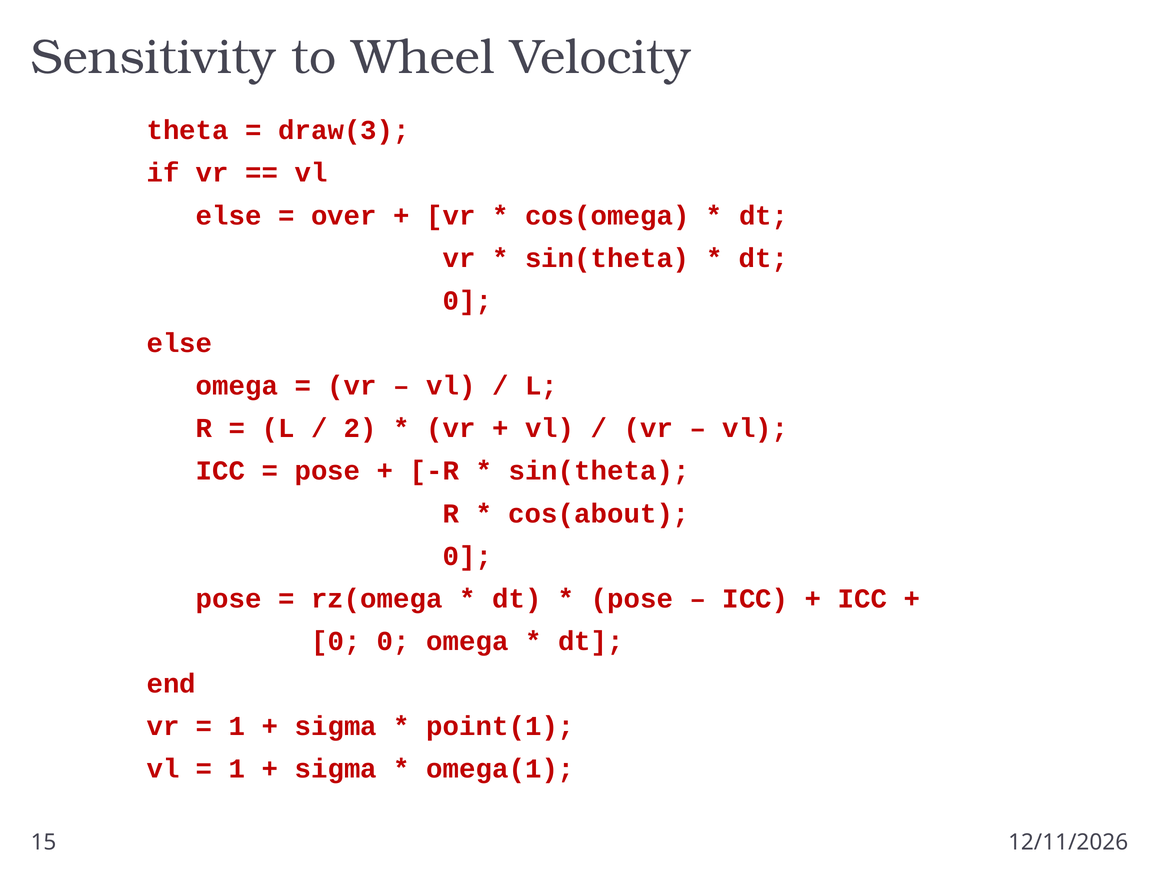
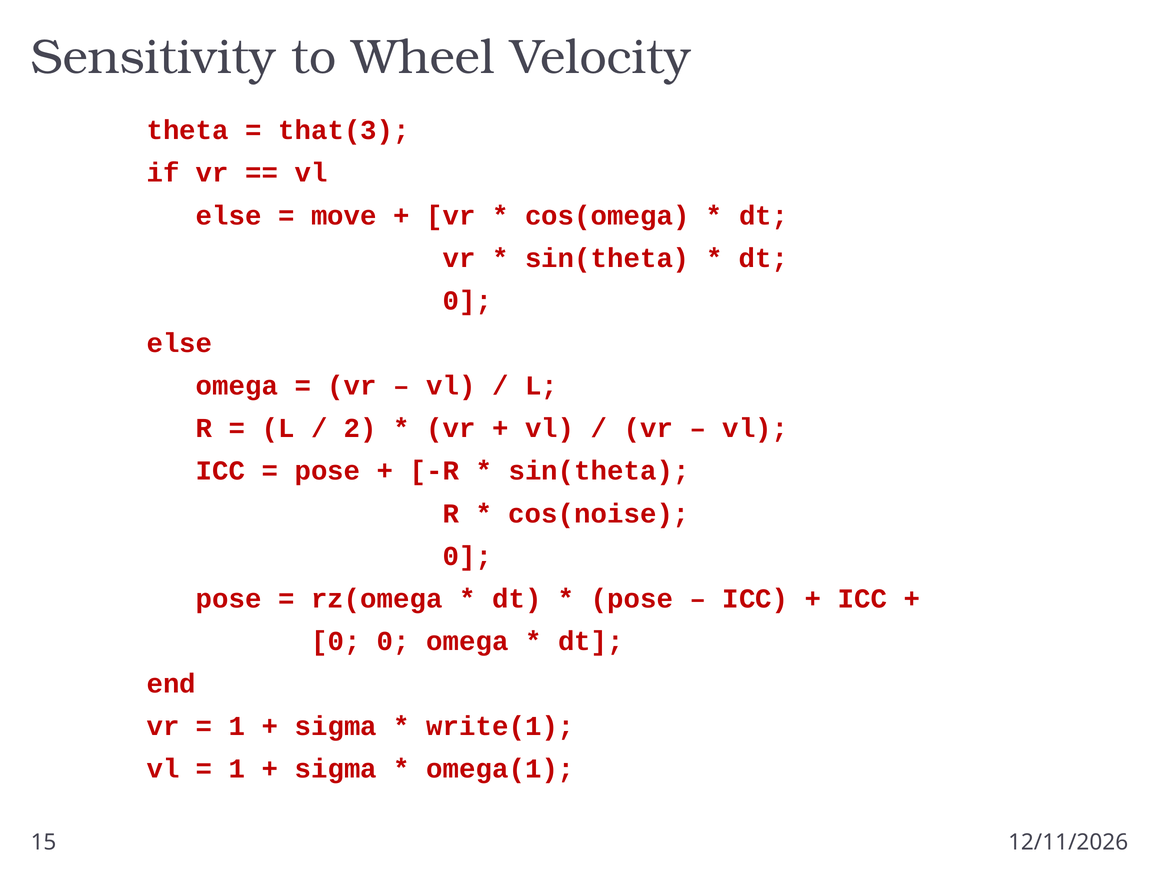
draw(3: draw(3 -> that(3
over: over -> move
cos(about: cos(about -> cos(noise
point(1: point(1 -> write(1
